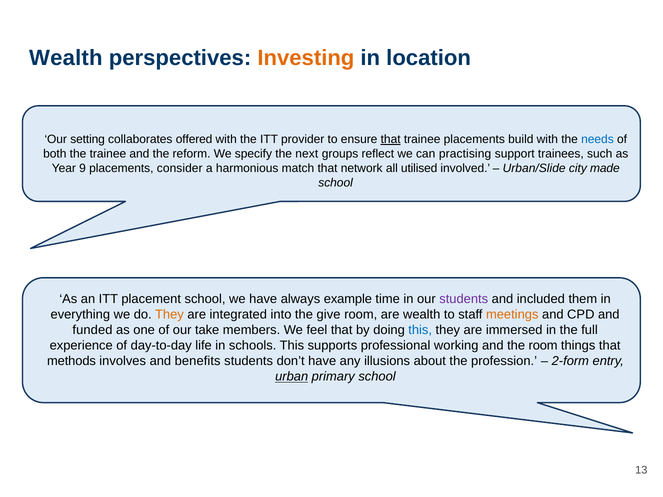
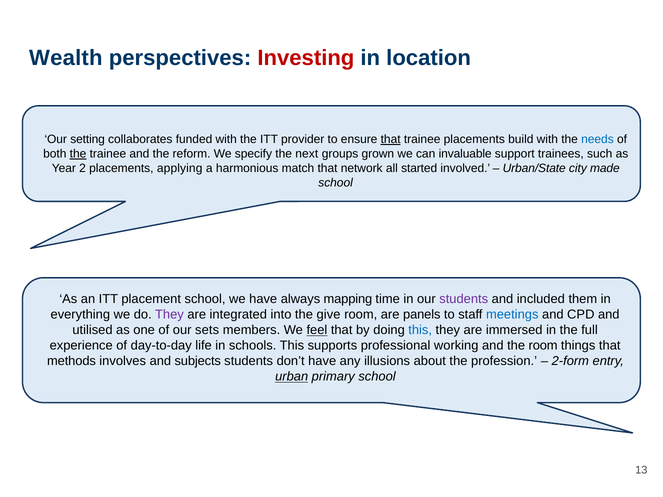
Investing colour: orange -> red
offered: offered -> funded
the at (78, 154) underline: none -> present
reflect: reflect -> grown
practising: practising -> invaluable
9: 9 -> 2
consider: consider -> applying
utilised: utilised -> started
Urban/Slide: Urban/Slide -> Urban/State
example: example -> mapping
They at (169, 315) colour: orange -> purple
are wealth: wealth -> panels
meetings colour: orange -> blue
funded: funded -> utilised
take: take -> sets
feel underline: none -> present
benefits: benefits -> subjects
